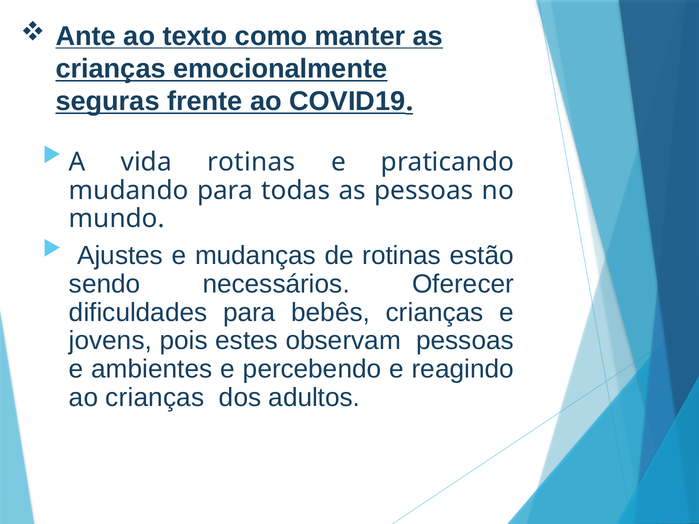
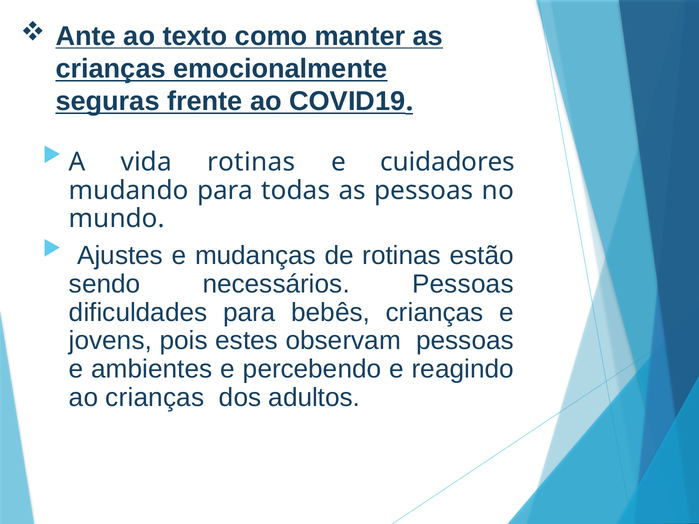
praticando: praticando -> cuidadores
necessários Oferecer: Oferecer -> Pessoas
